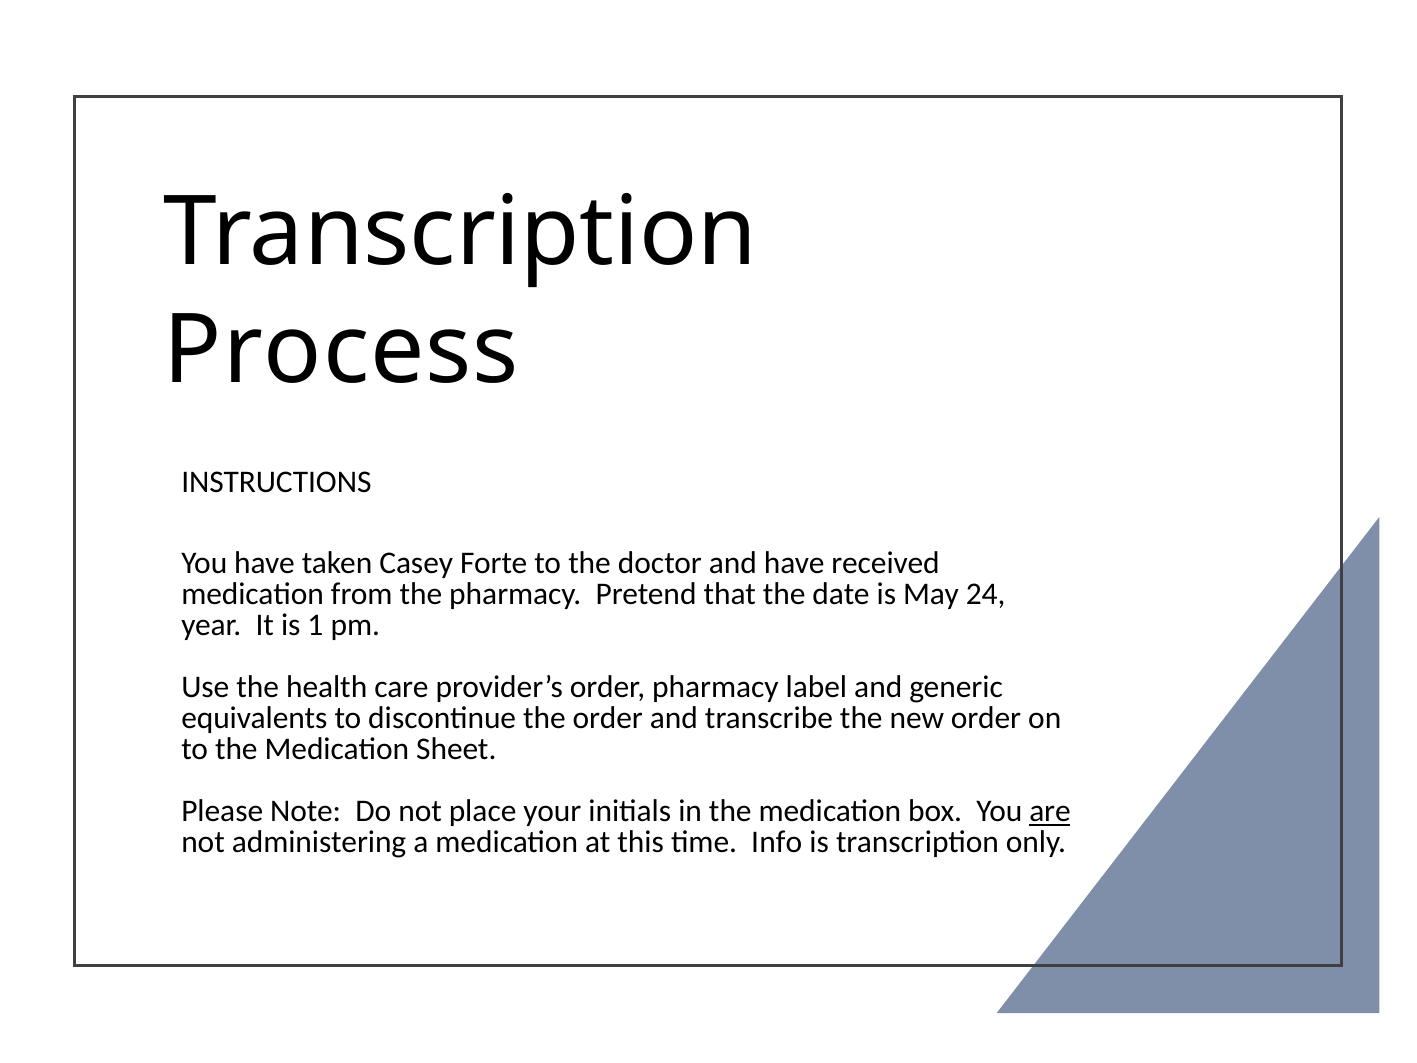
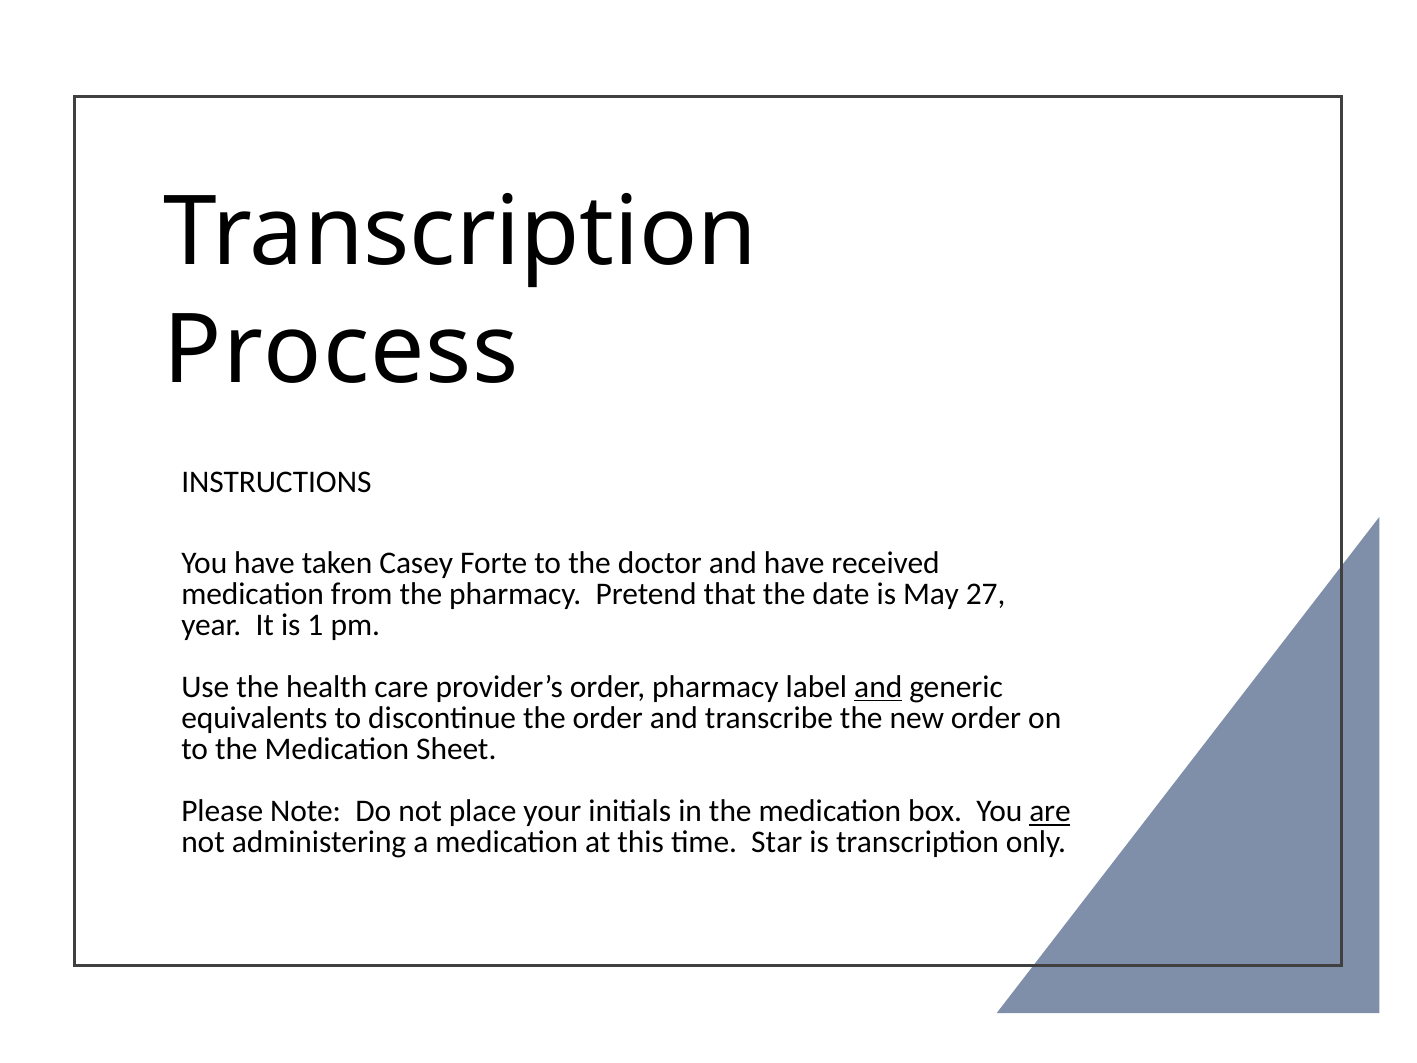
24: 24 -> 27
and at (878, 687) underline: none -> present
Info: Info -> Star
